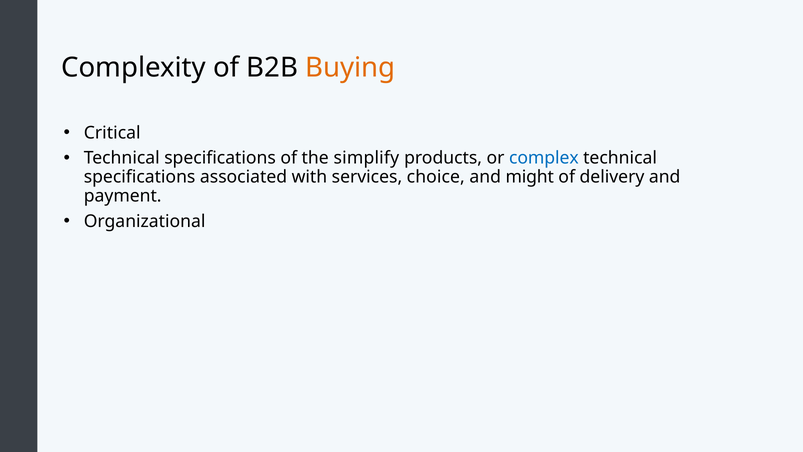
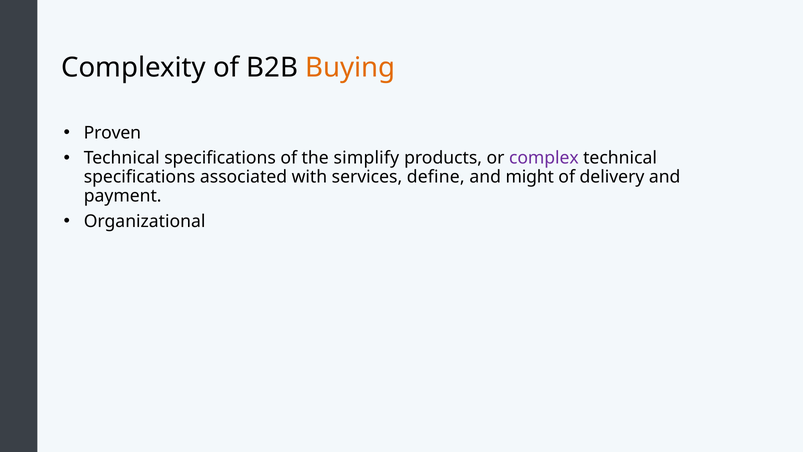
Critical: Critical -> Proven
complex colour: blue -> purple
choice: choice -> define
